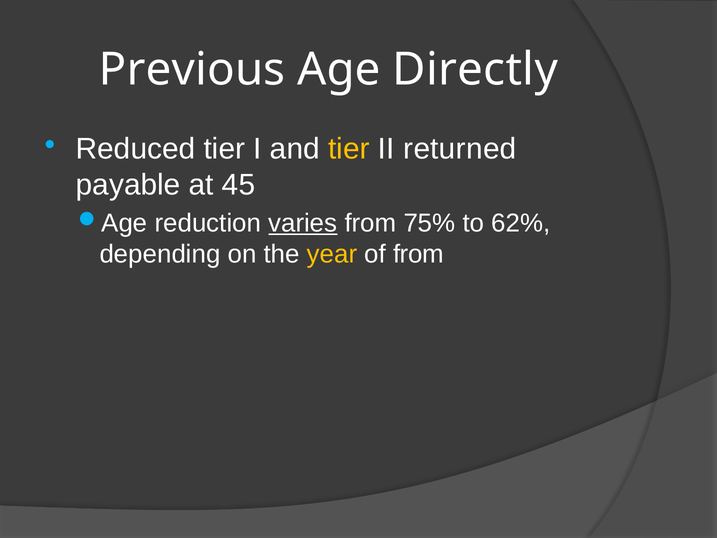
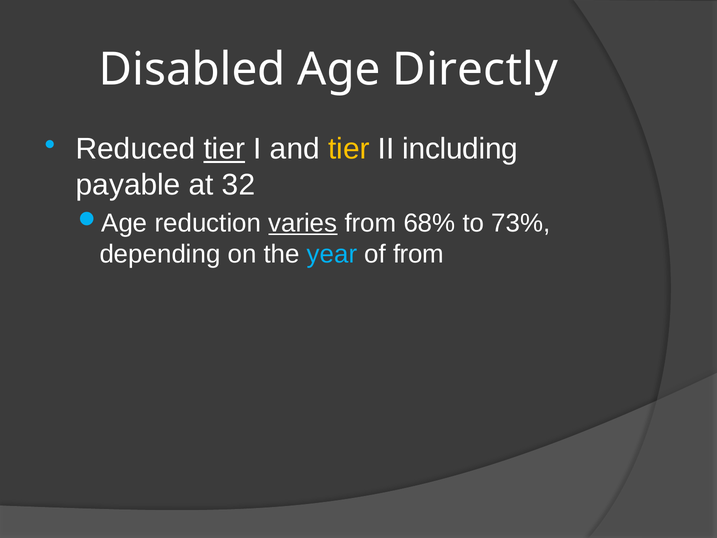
Previous: Previous -> Disabled
tier at (224, 149) underline: none -> present
returned: returned -> including
45: 45 -> 32
75%: 75% -> 68%
62%: 62% -> 73%
year colour: yellow -> light blue
